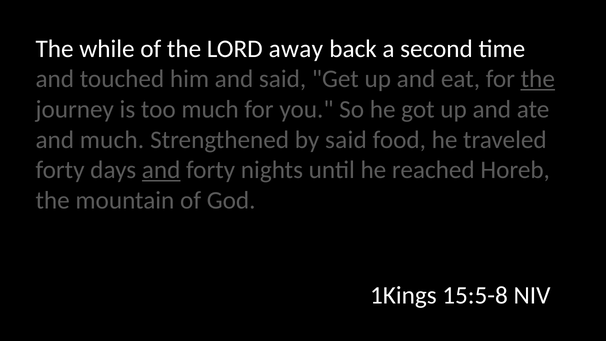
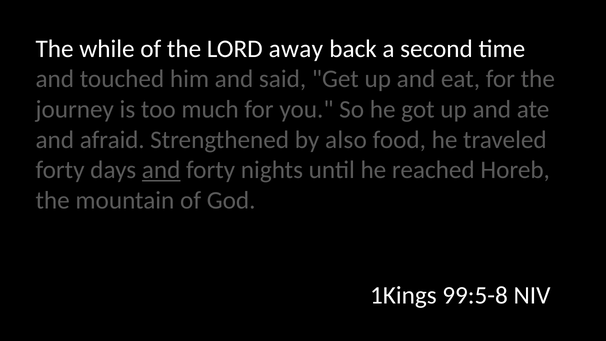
the at (538, 79) underline: present -> none
and much: much -> afraid
by said: said -> also
15:5-8: 15:5-8 -> 99:5-8
